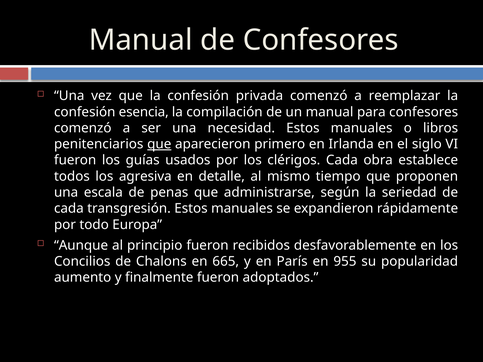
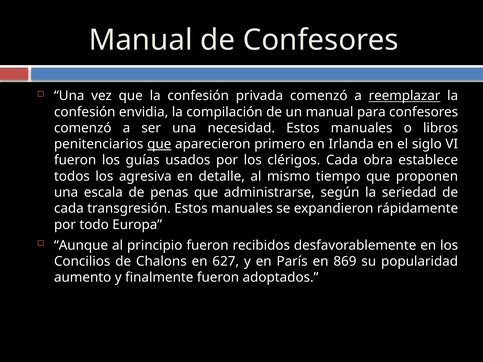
reemplazar underline: none -> present
esencia: esencia -> envidia
665: 665 -> 627
955: 955 -> 869
